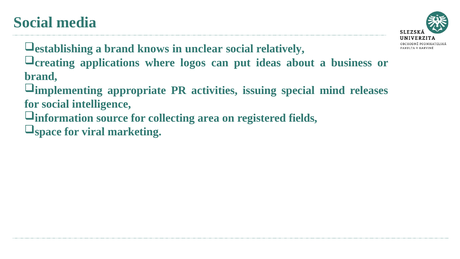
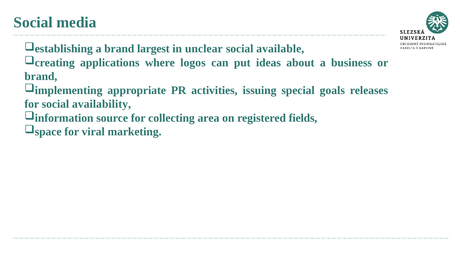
knows: knows -> largest
relatively: relatively -> available
mind: mind -> goals
intelligence: intelligence -> availability
